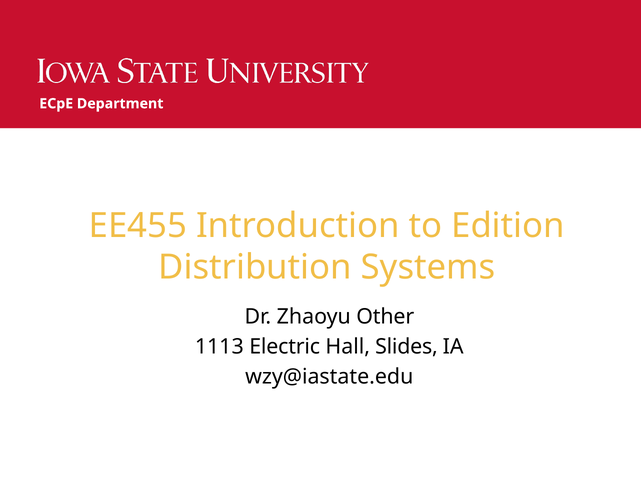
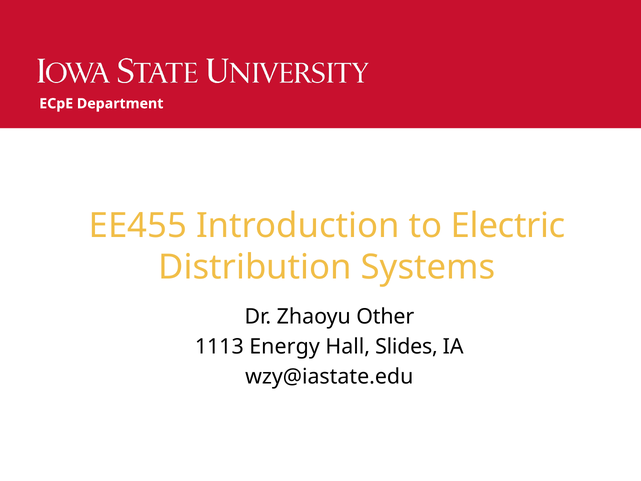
Edition: Edition -> Electric
Electric: Electric -> Energy
